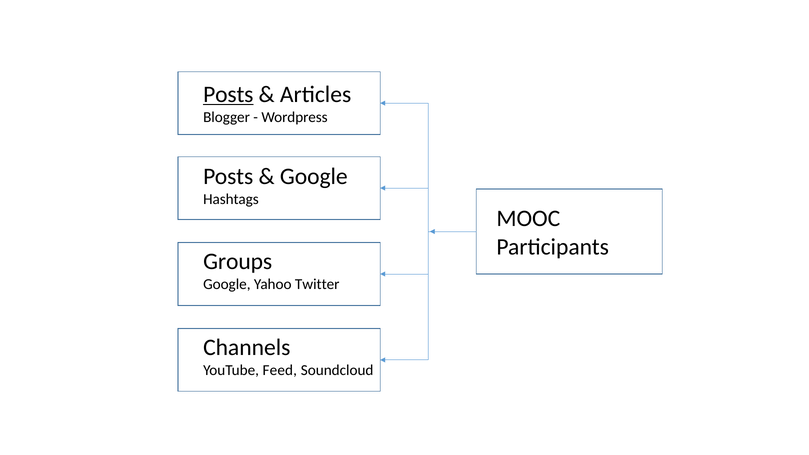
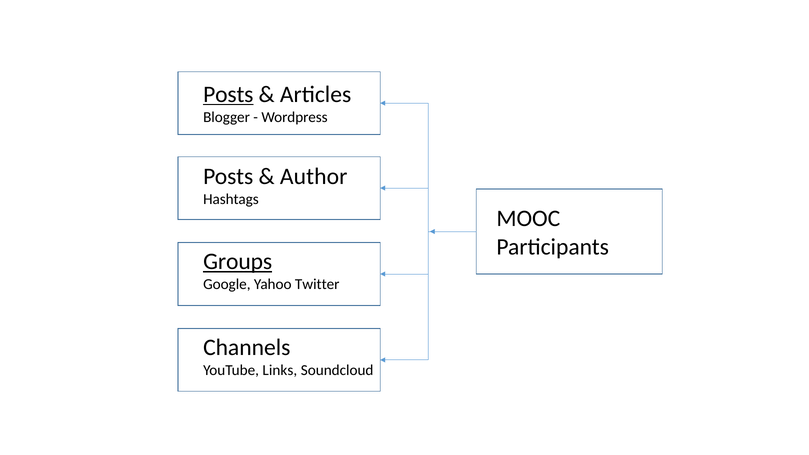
Google at (314, 177): Google -> Author
Groups underline: none -> present
Feed: Feed -> Links
